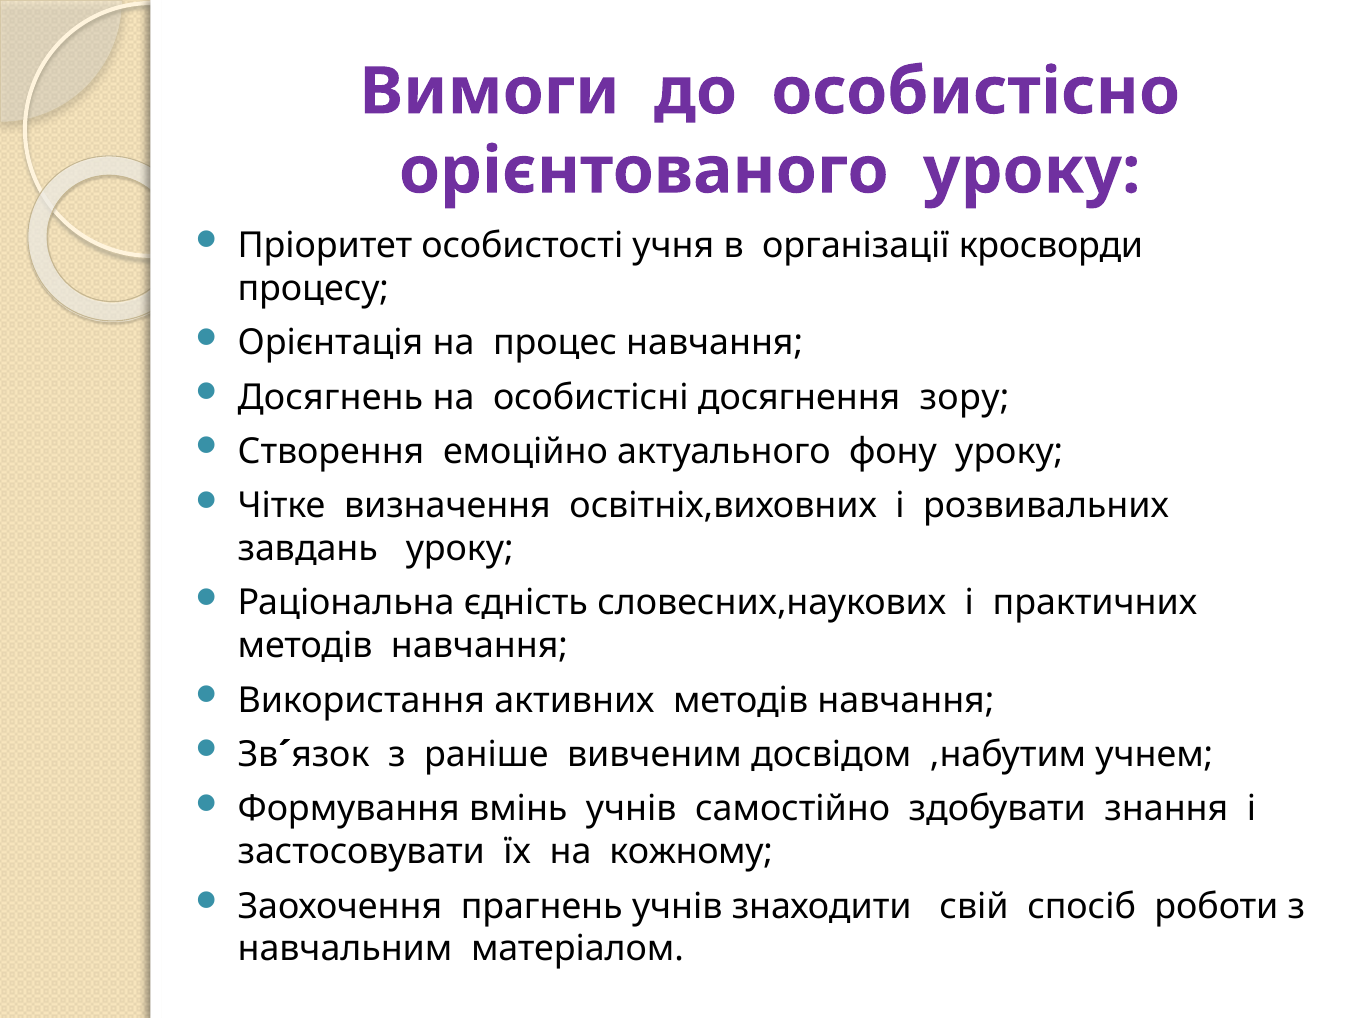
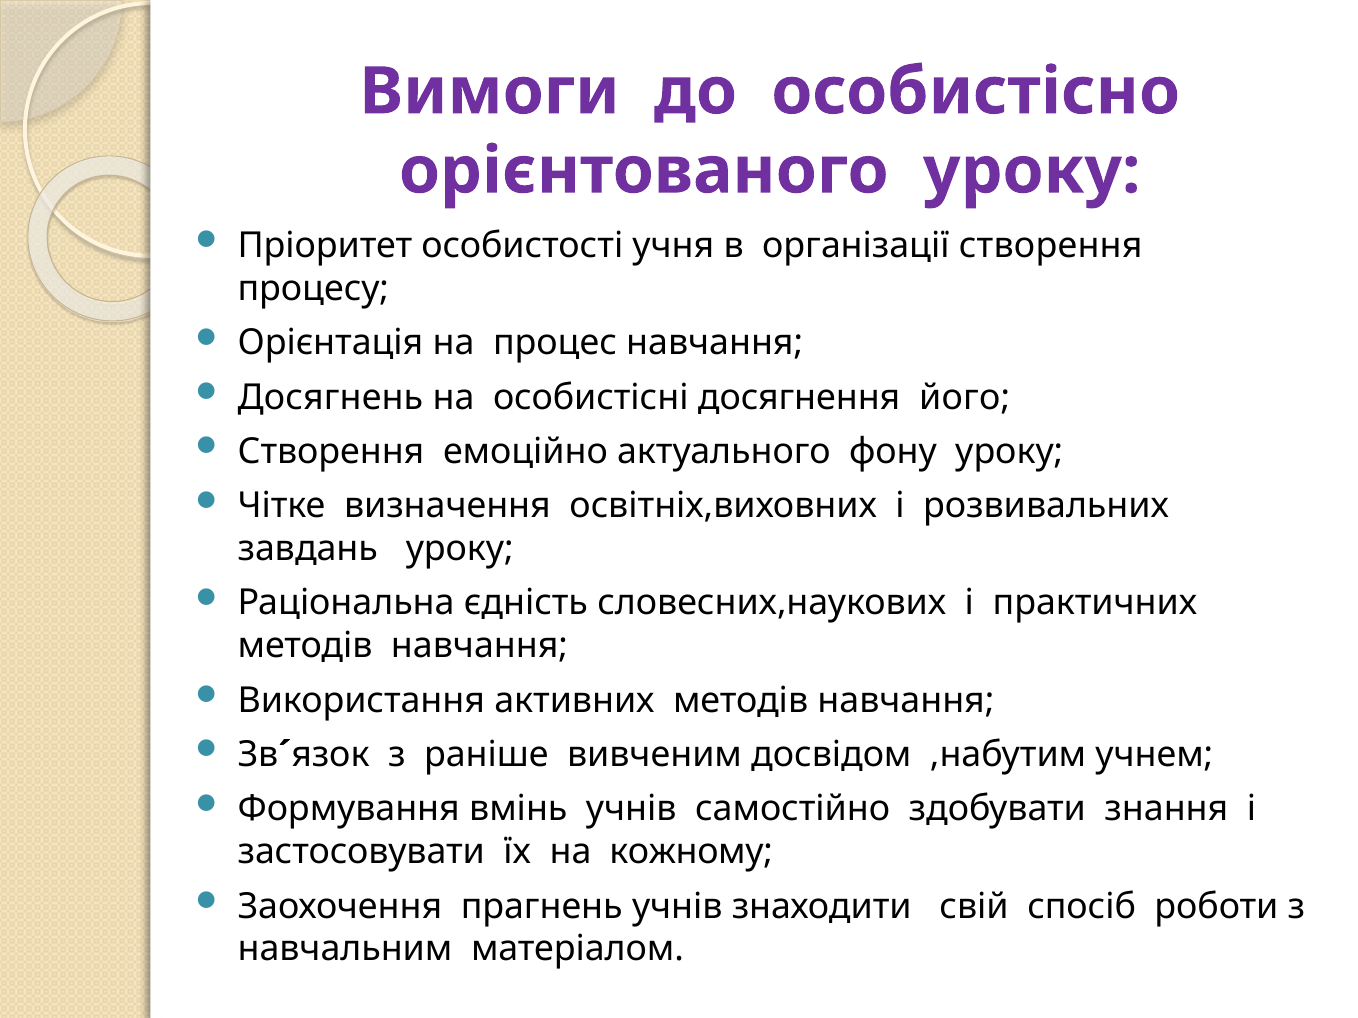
організації кросворди: кросворди -> створення
зору: зору -> його
